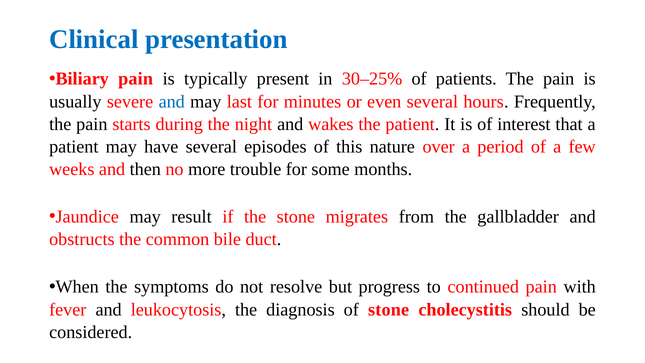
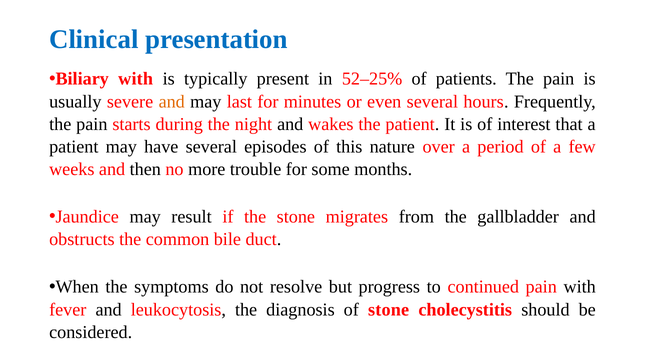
Biliary pain: pain -> with
30–25%: 30–25% -> 52–25%
and at (172, 101) colour: blue -> orange
